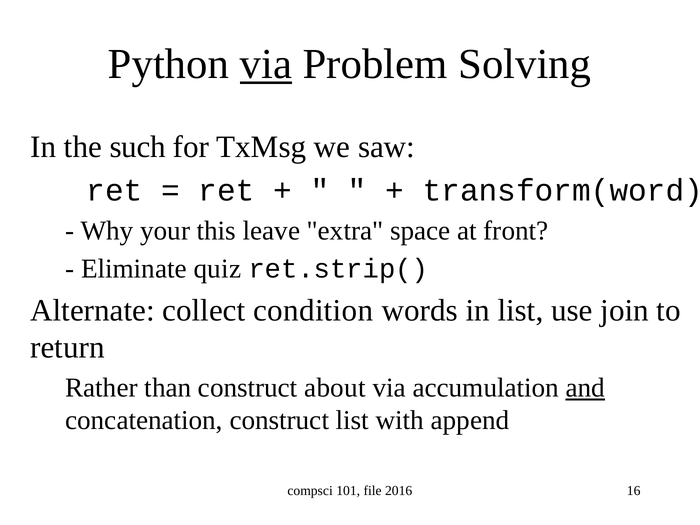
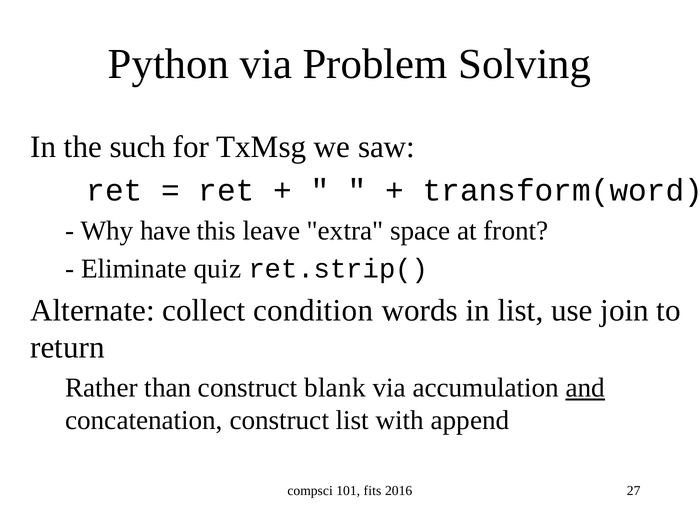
via at (266, 64) underline: present -> none
your: your -> have
about: about -> blank
file: file -> fits
16: 16 -> 27
